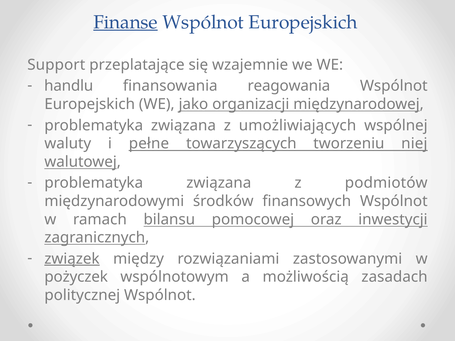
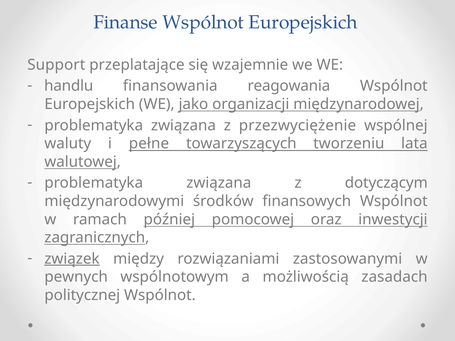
Finanse underline: present -> none
umożliwiających: umożliwiających -> przezwyciężenie
niej: niej -> lata
podmiotów: podmiotów -> dotyczącym
bilansu: bilansu -> później
pożyczek: pożyczek -> pewnych
